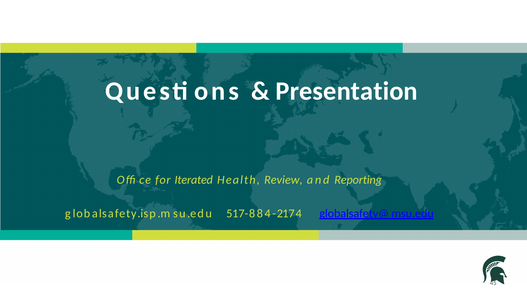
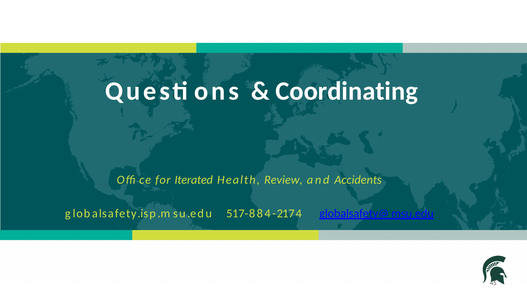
Presentation: Presentation -> Coordinating
Reporting: Reporting -> Accidents
